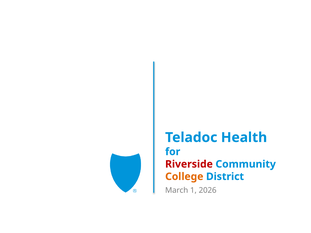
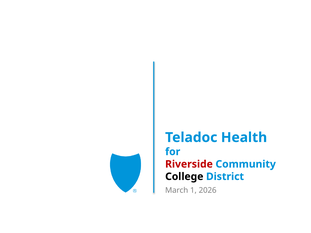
College colour: orange -> black
